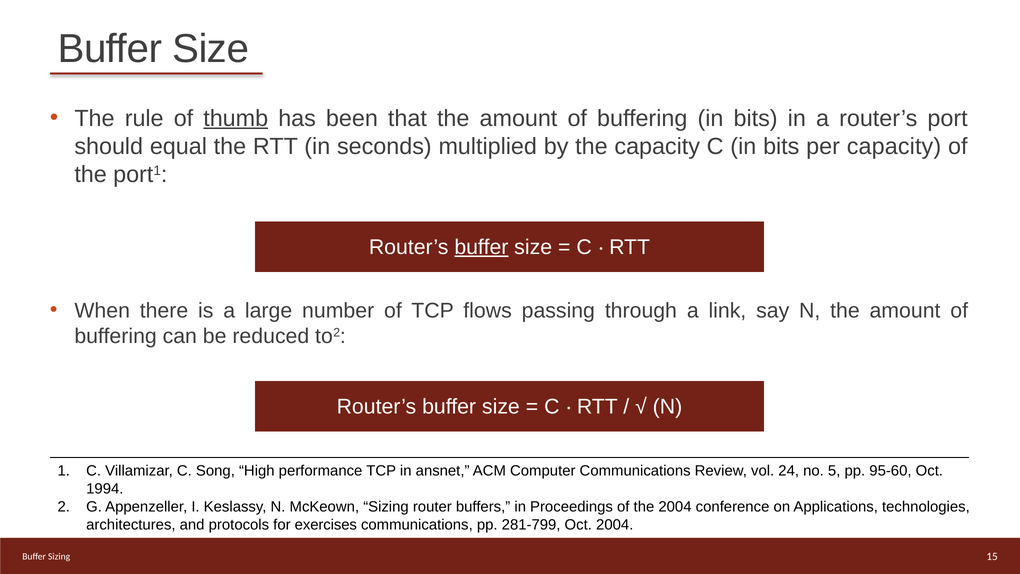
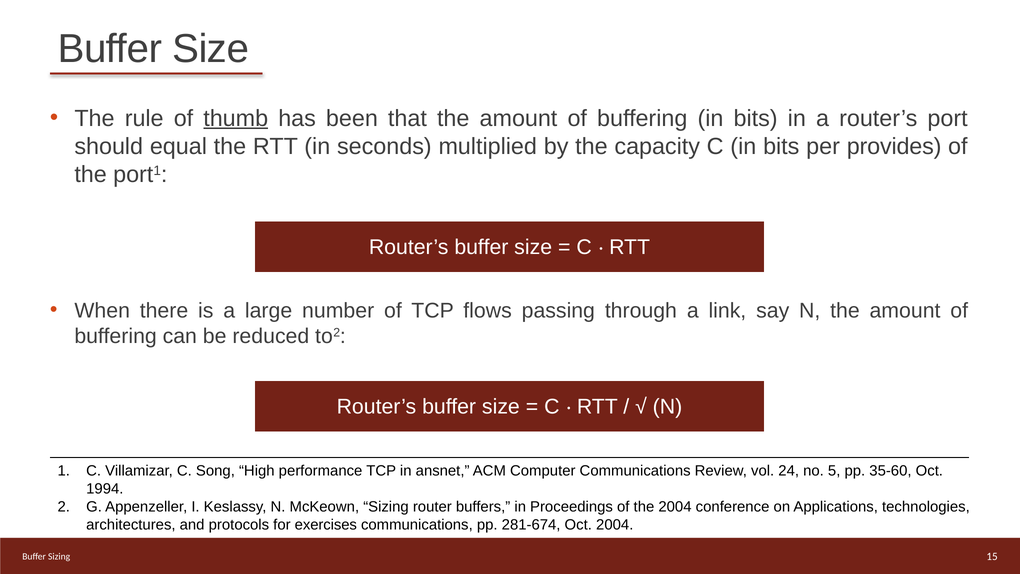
per capacity: capacity -> provides
buffer at (481, 247) underline: present -> none
95-60: 95-60 -> 35-60
281-799: 281-799 -> 281-674
